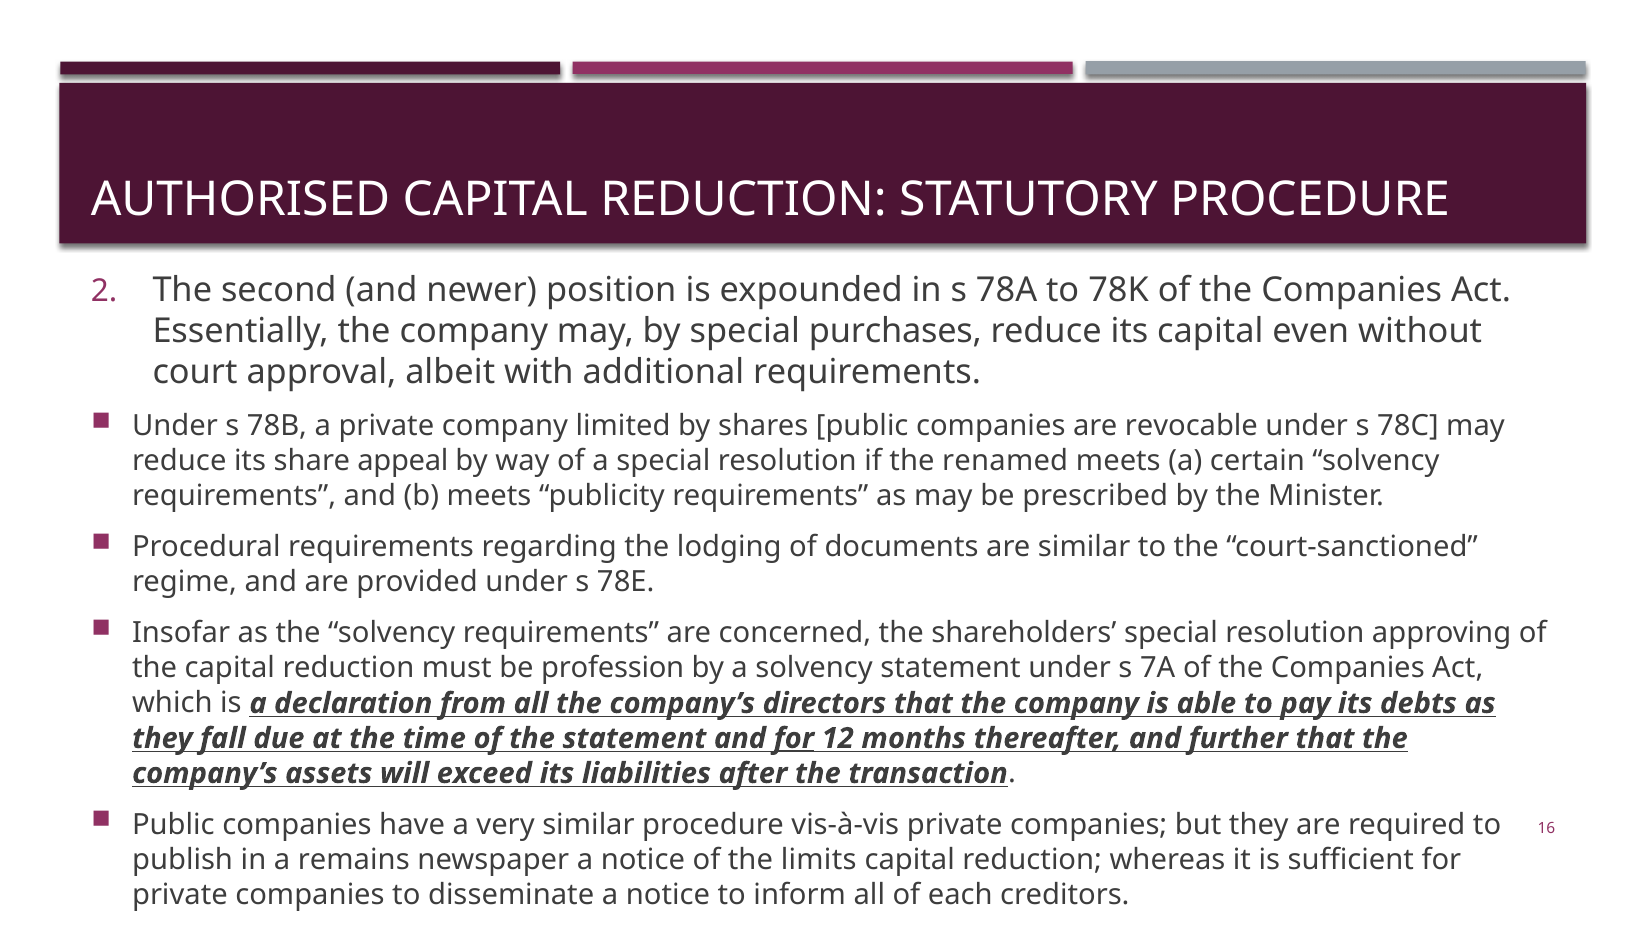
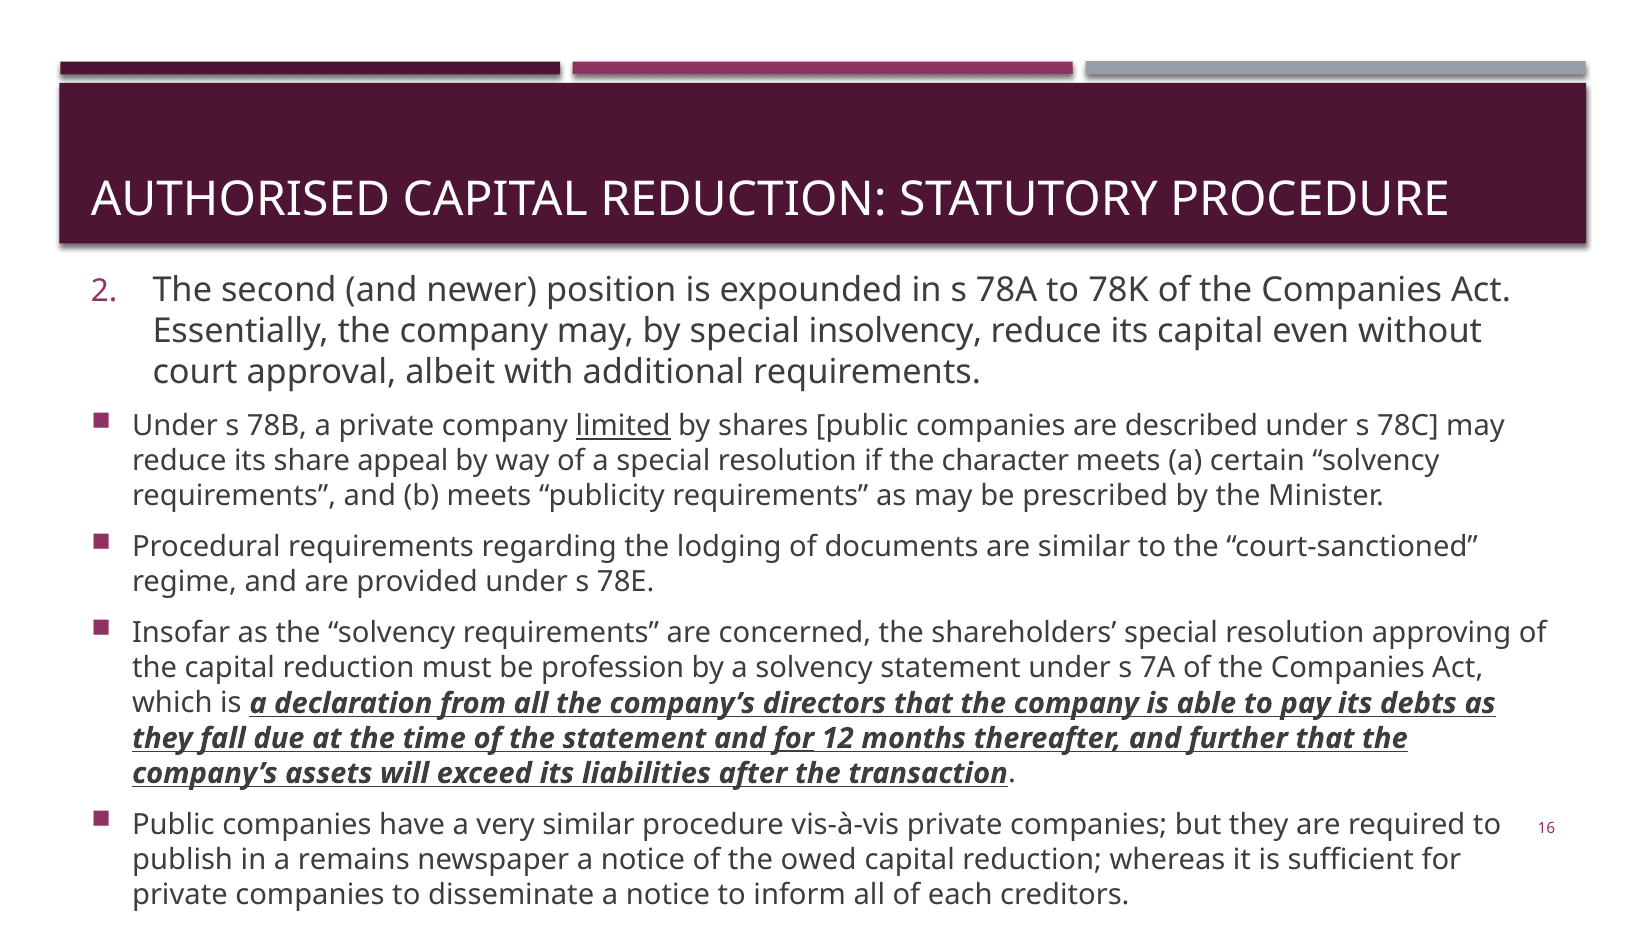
purchases: purchases -> insolvency
limited underline: none -> present
revocable: revocable -> described
renamed: renamed -> character
limits: limits -> owed
